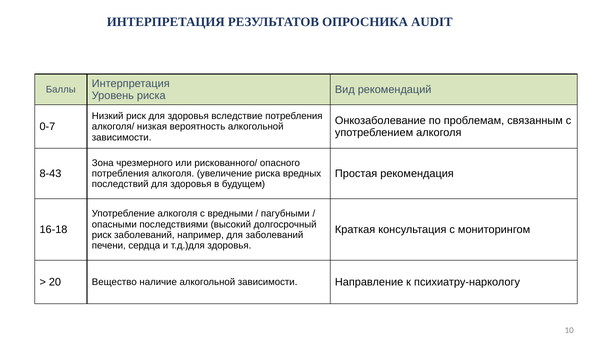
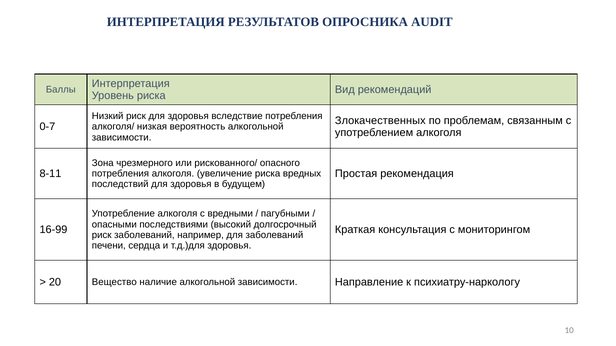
Онкозаболевание: Онкозаболевание -> Злокачественных
8-43: 8-43 -> 8-11
16-18: 16-18 -> 16-99
